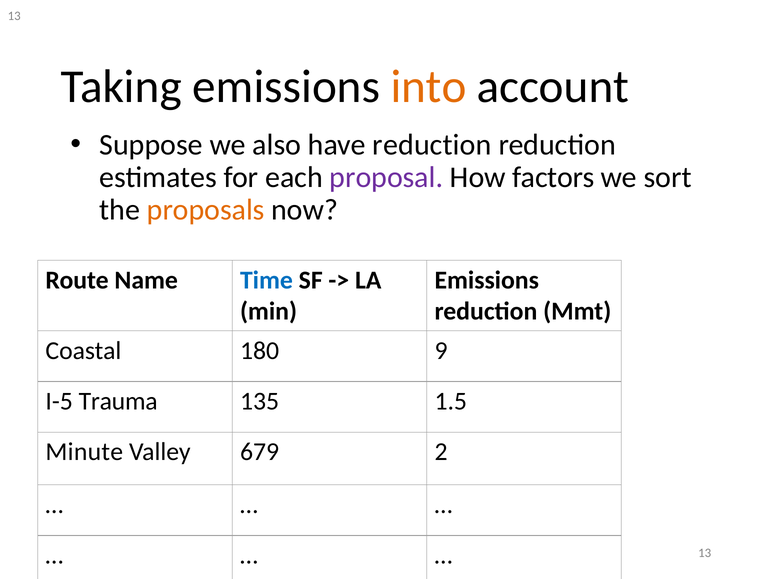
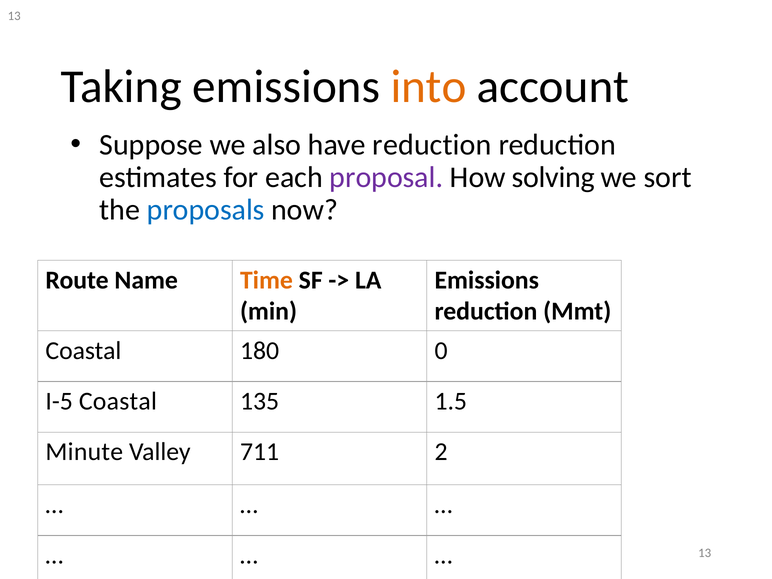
factors: factors -> solving
proposals colour: orange -> blue
Time colour: blue -> orange
9: 9 -> 0
I-5 Trauma: Trauma -> Coastal
679: 679 -> 711
